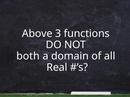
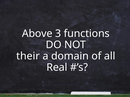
both: both -> their
